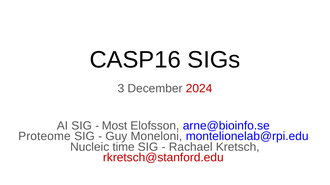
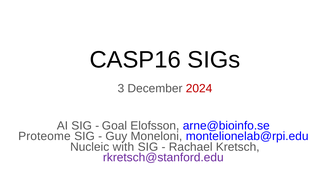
Most: Most -> Goal
time: time -> with
rkretsch@stanford.edu colour: red -> purple
